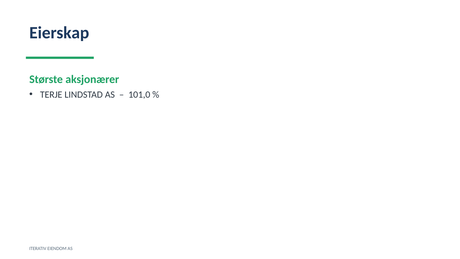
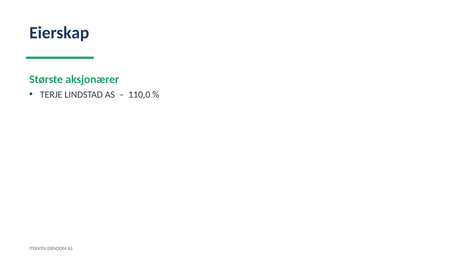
101,0: 101,0 -> 110,0
